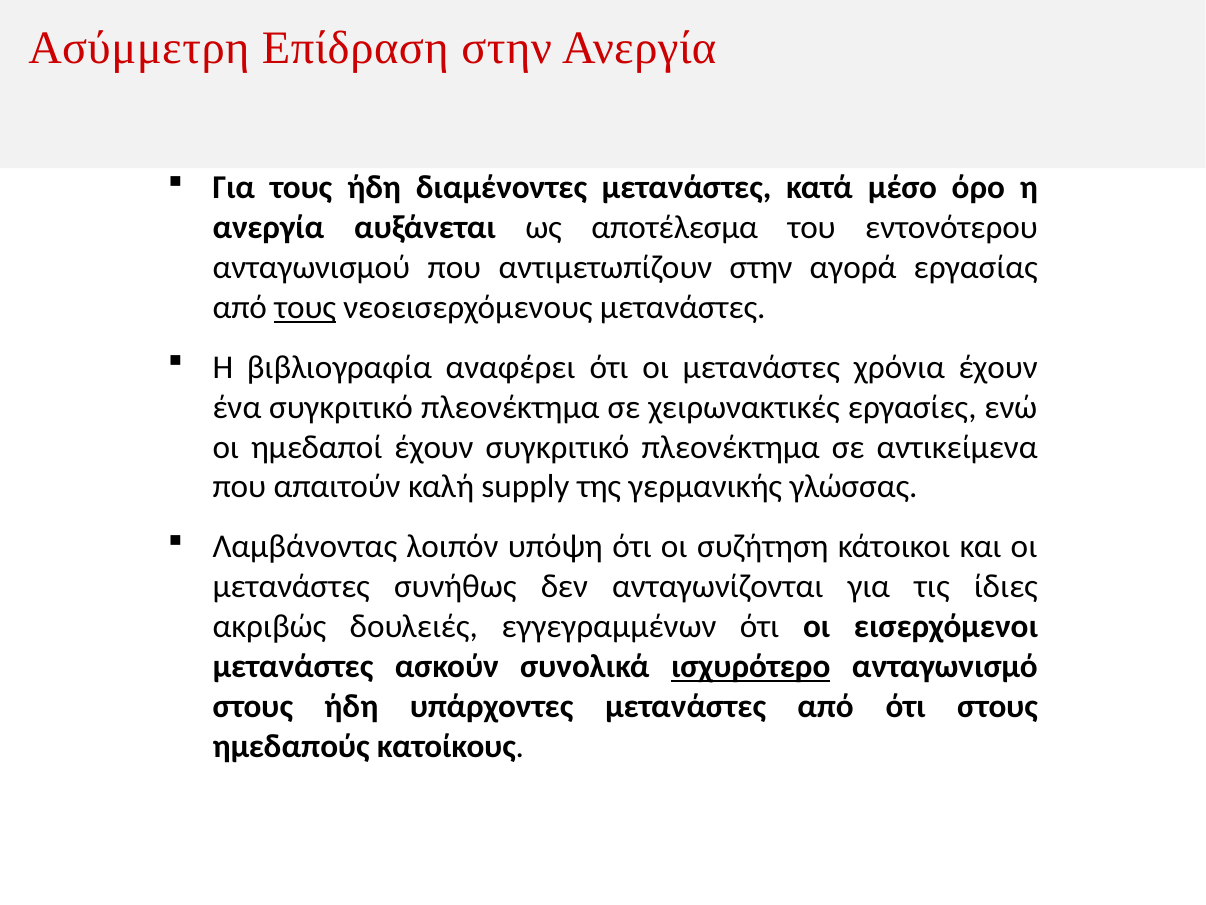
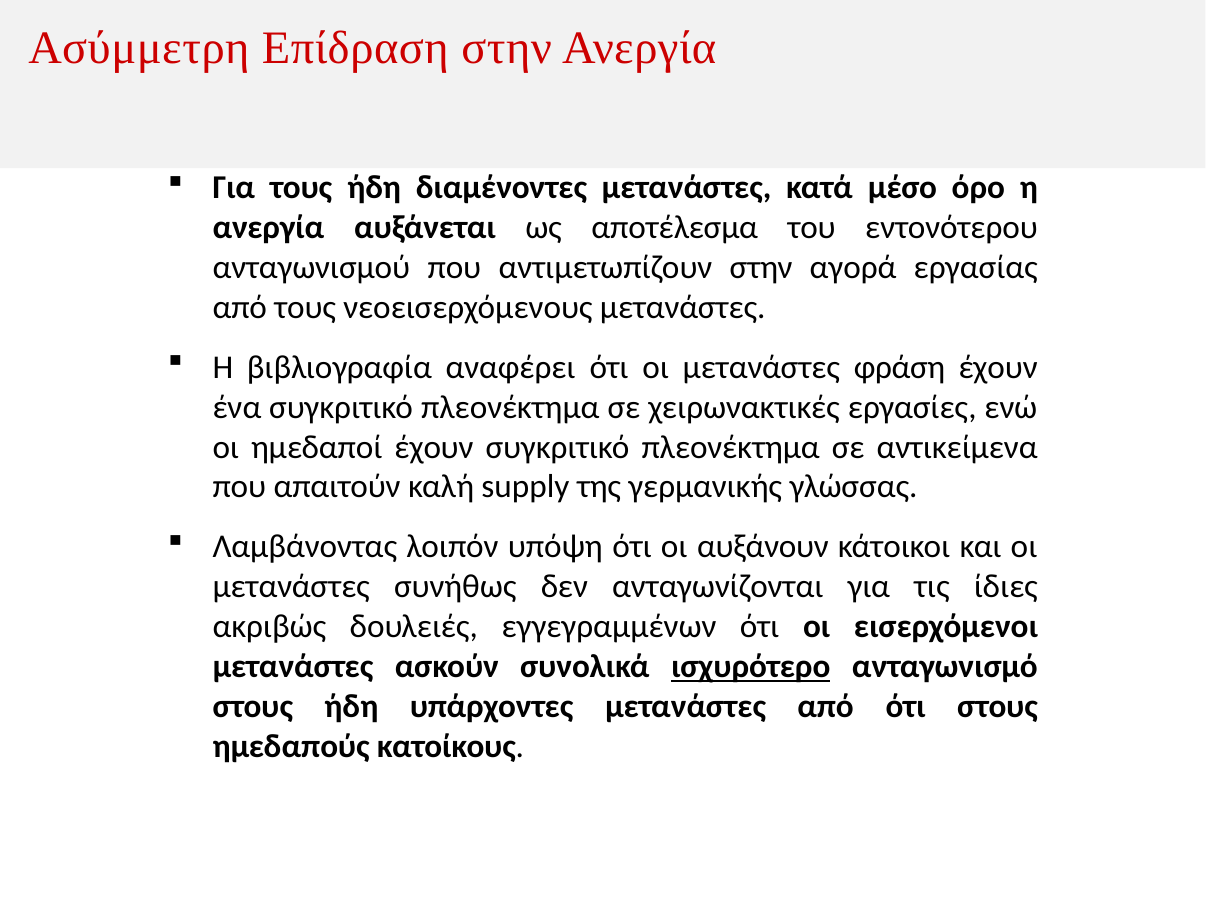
τους at (305, 307) underline: present -> none
χρόνια: χρόνια -> φράση
συζήτηση: συζήτηση -> αυξάνουν
